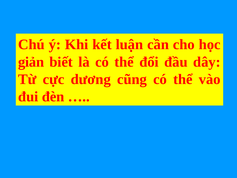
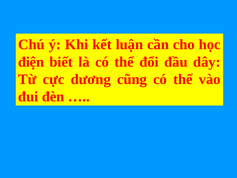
giản: giản -> điện
